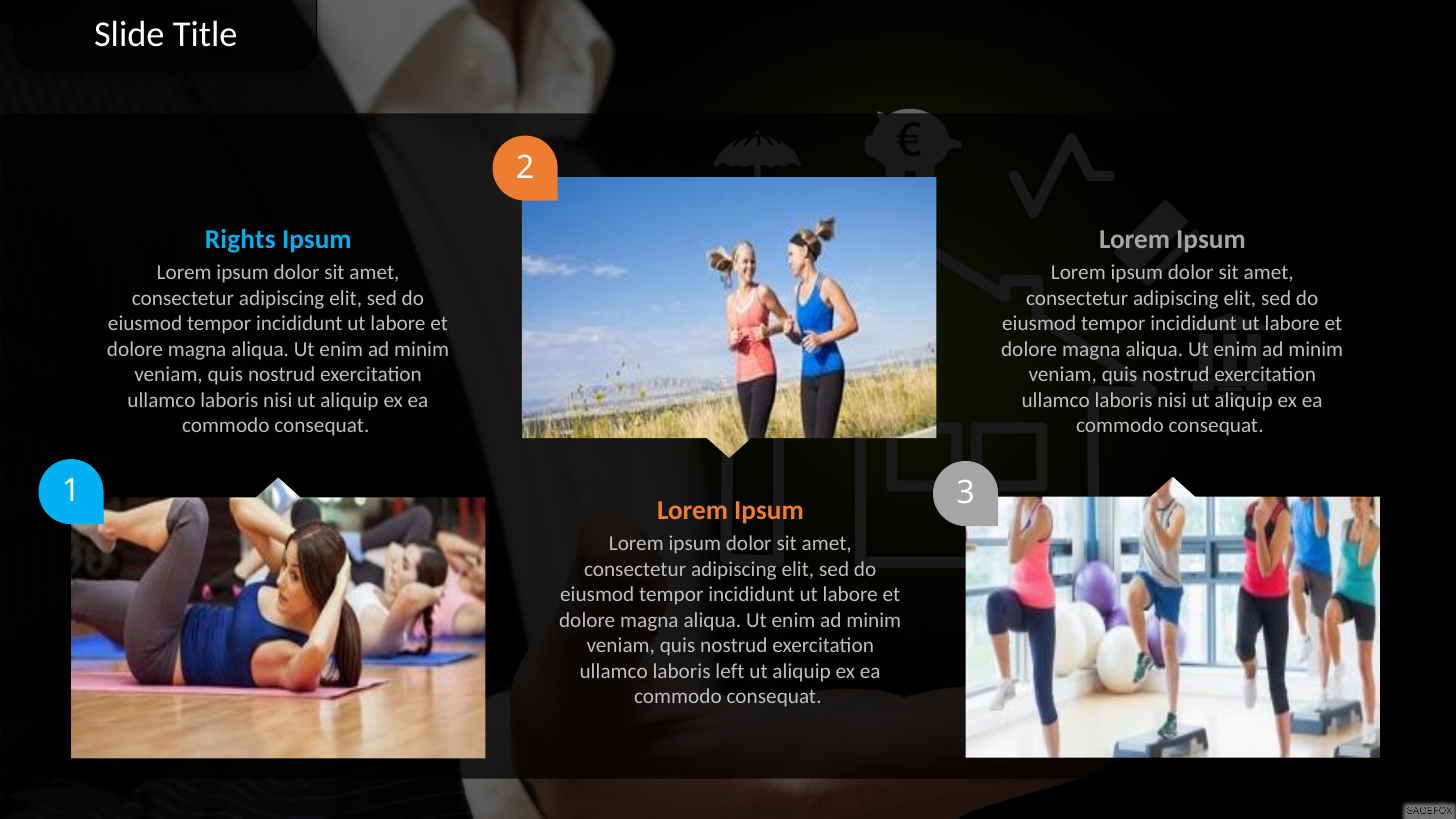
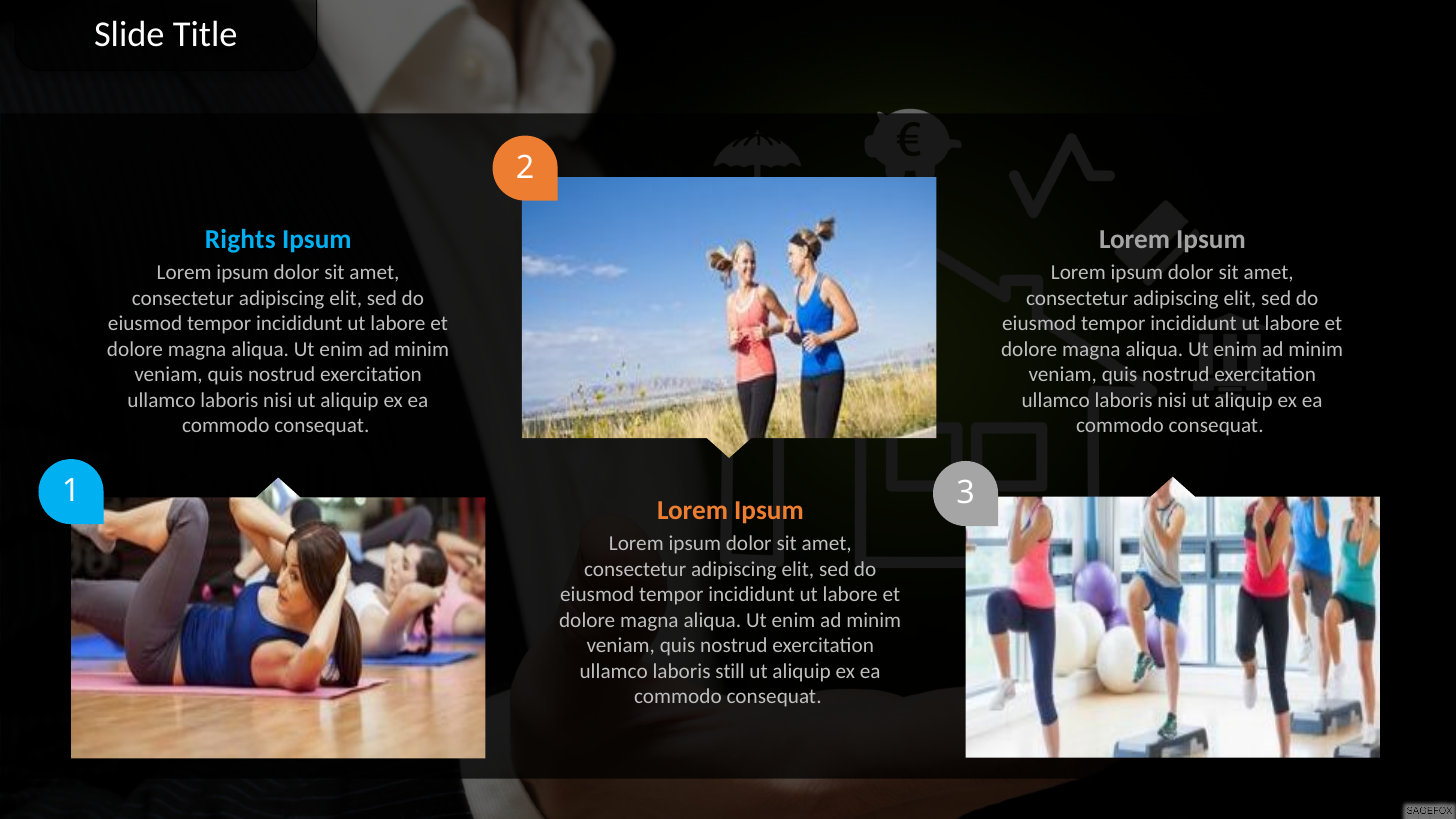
left: left -> still
